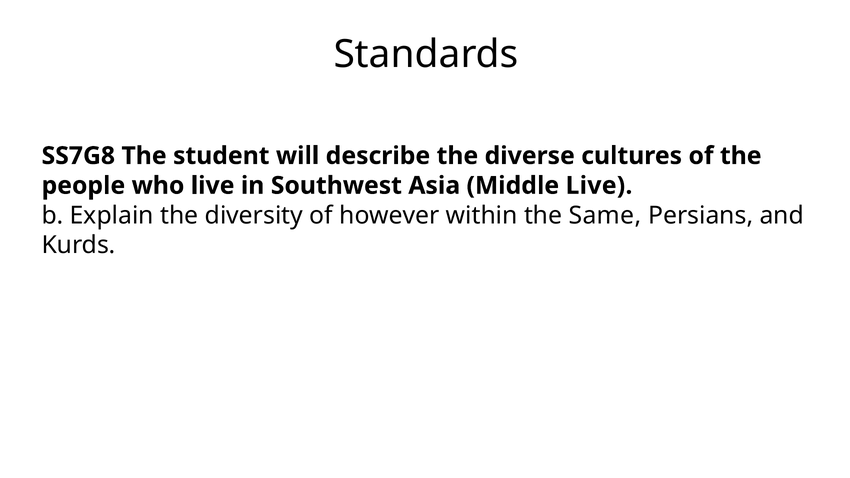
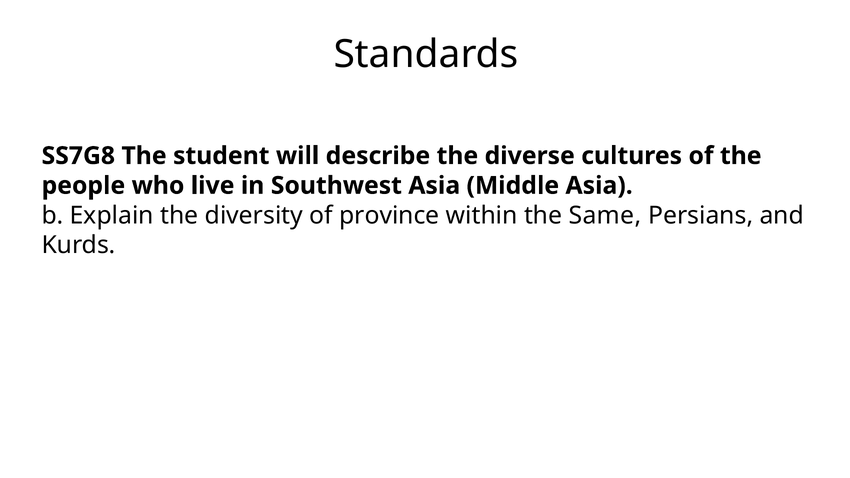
Middle Live: Live -> Asia
however: however -> province
